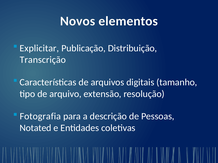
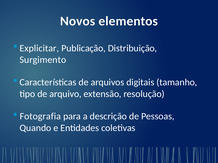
Transcrição: Transcrição -> Surgimento
Notated: Notated -> Quando
